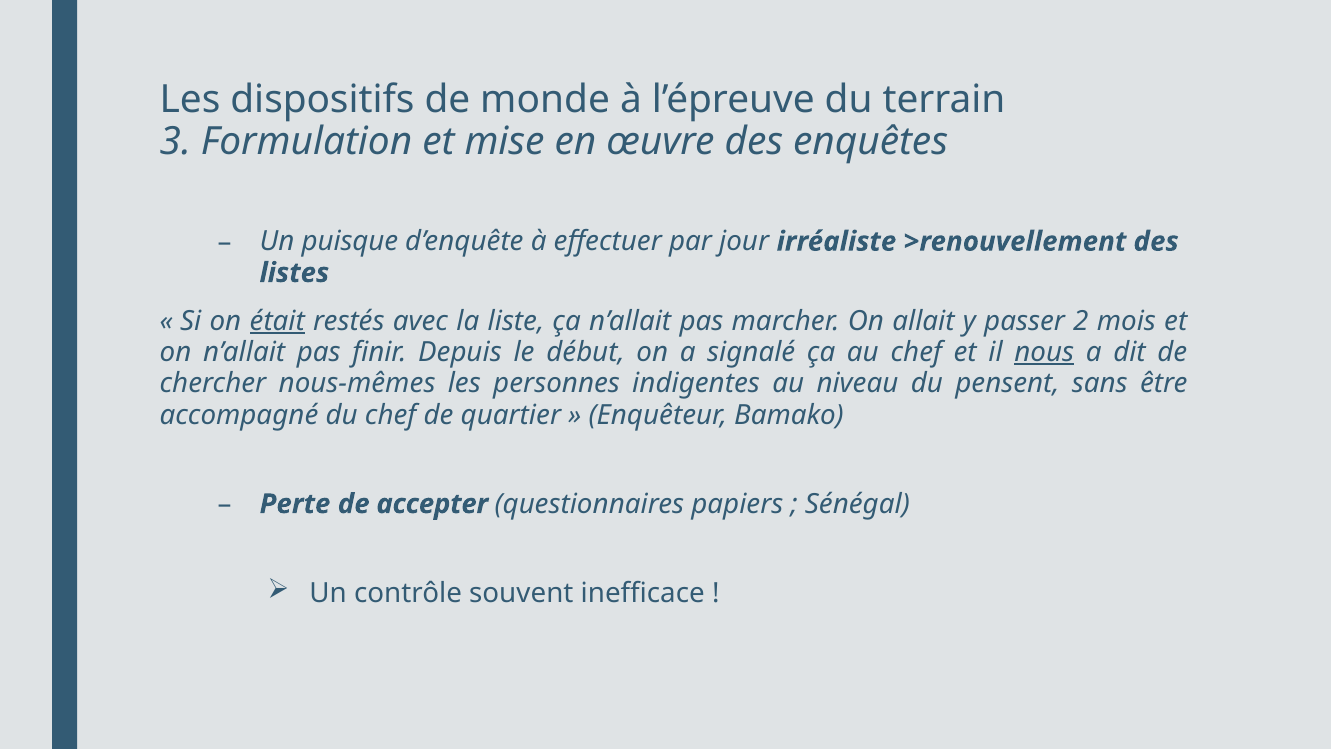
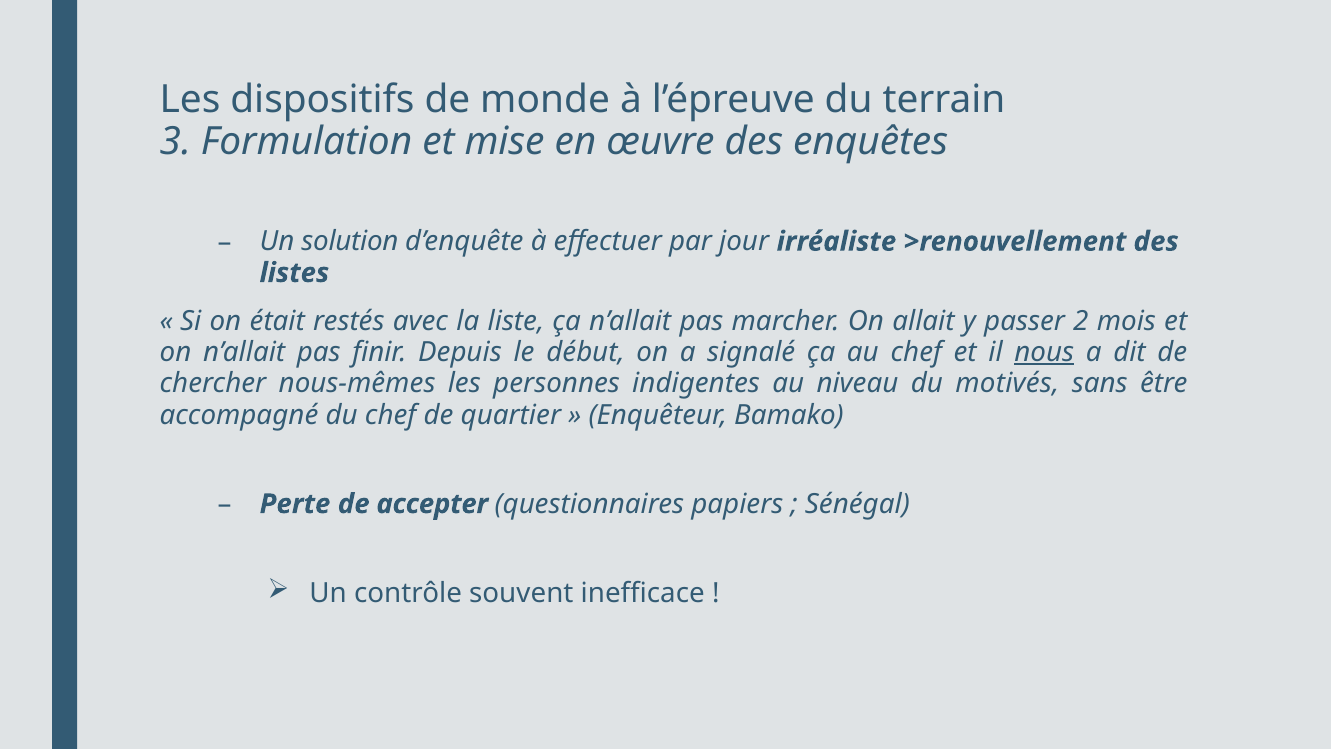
puisque: puisque -> solution
était underline: present -> none
pensent: pensent -> motivés
